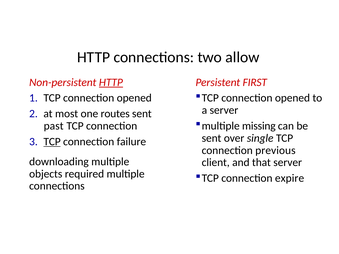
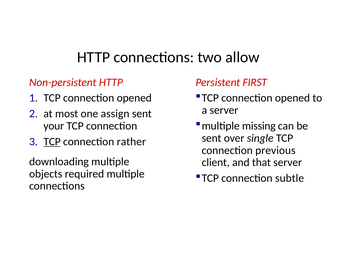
HTTP at (111, 82) underline: present -> none
routes: routes -> assign
past: past -> your
failure: failure -> rather
expire: expire -> subtle
